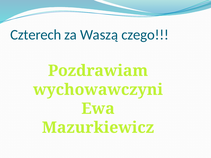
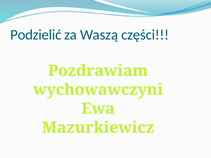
Czterech: Czterech -> Podzielić
czego: czego -> części
